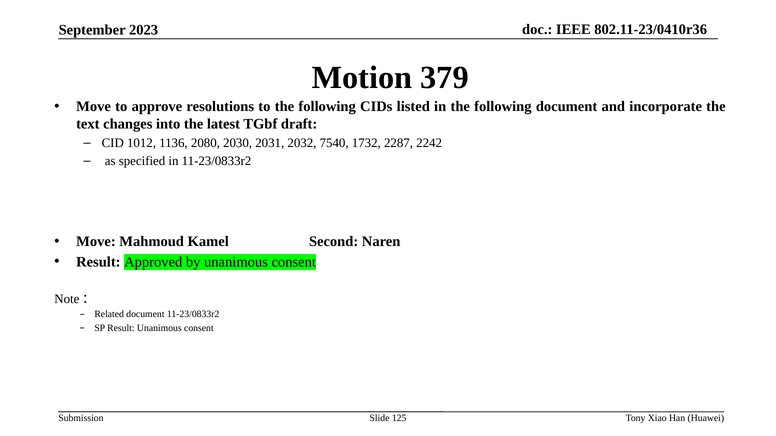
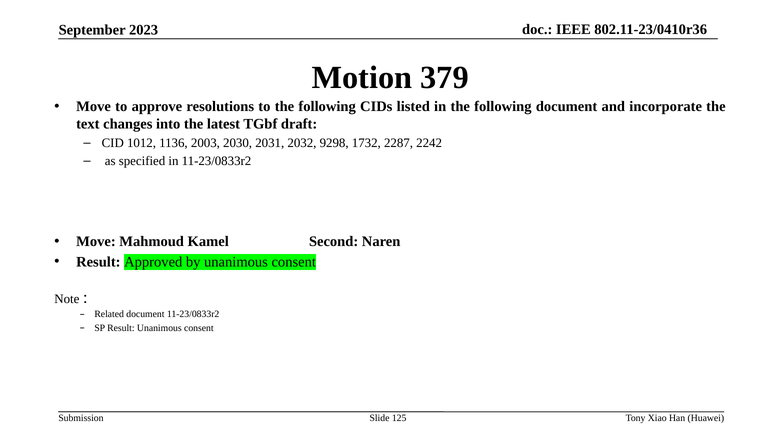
2080: 2080 -> 2003
7540: 7540 -> 9298
